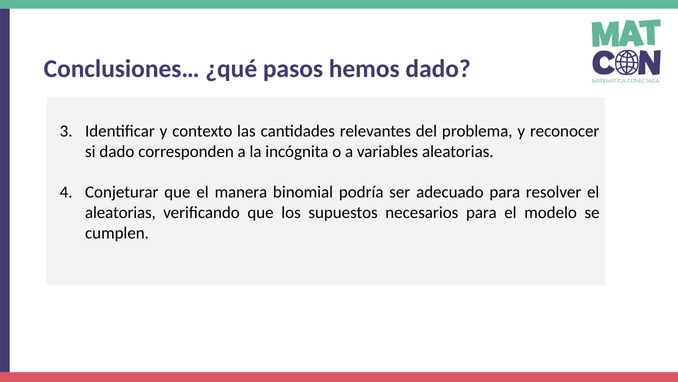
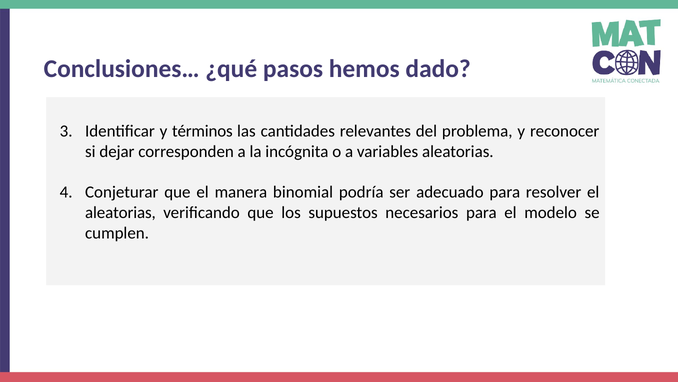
contexto: contexto -> términos
si dado: dado -> dejar
